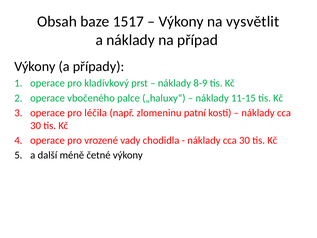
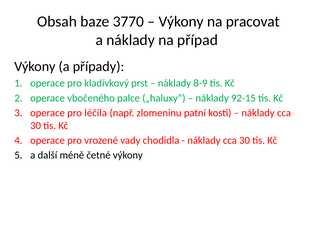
1517: 1517 -> 3770
vysvětlit: vysvětlit -> pracovat
11-15: 11-15 -> 92-15
